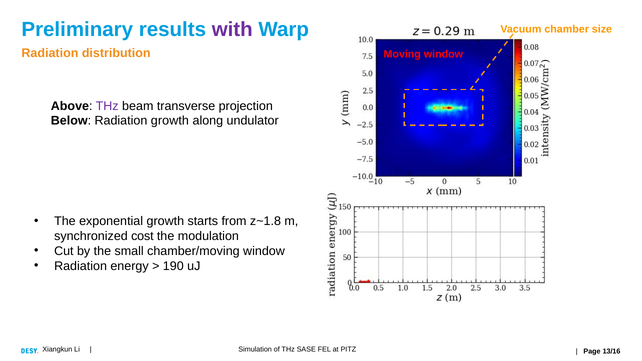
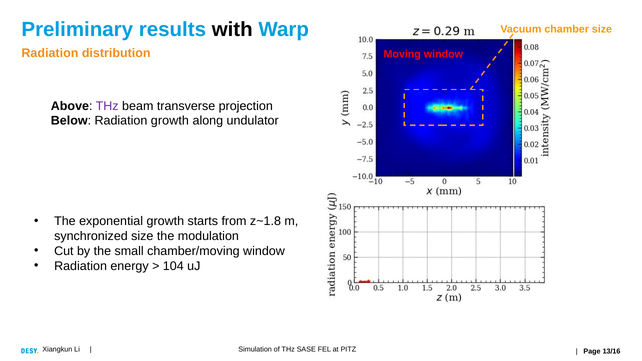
with colour: purple -> black
synchronized cost: cost -> size
190: 190 -> 104
